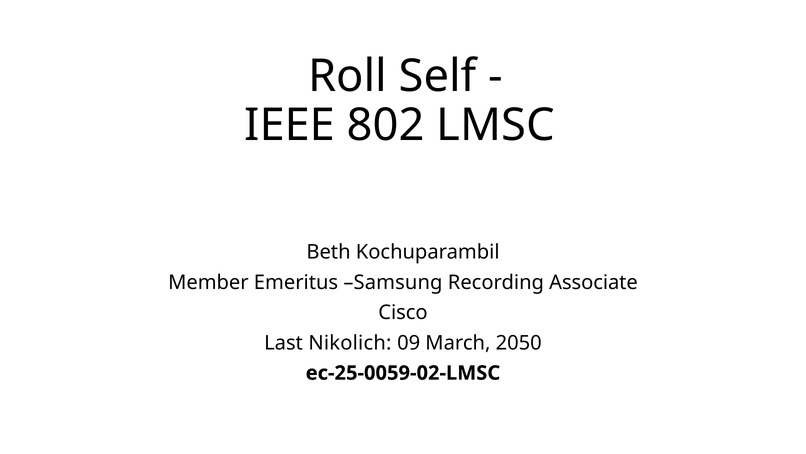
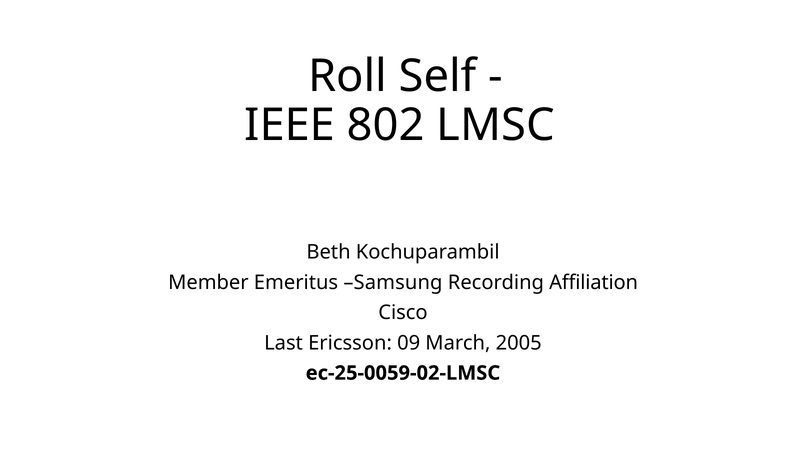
Associate: Associate -> Affiliation
Nikolich: Nikolich -> Ericsson
2050: 2050 -> 2005
